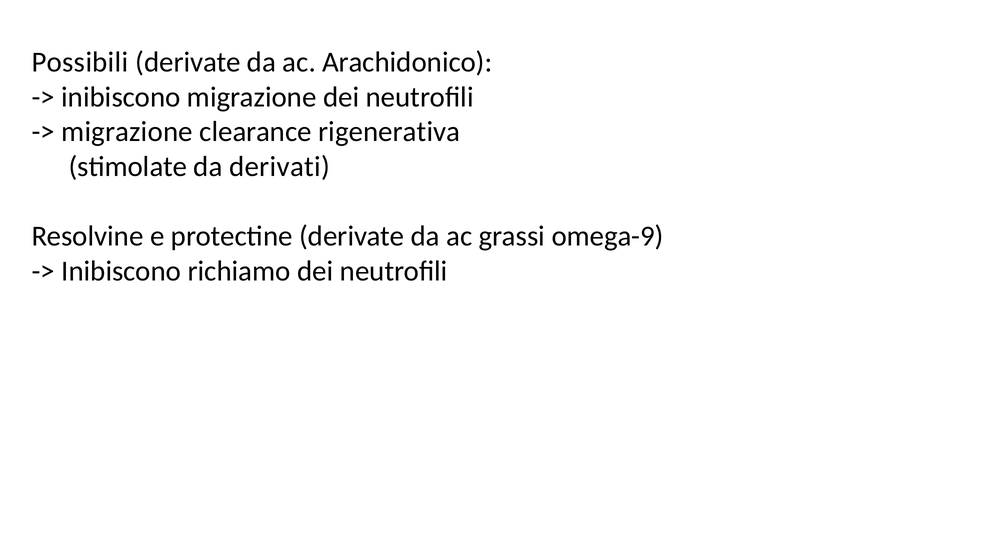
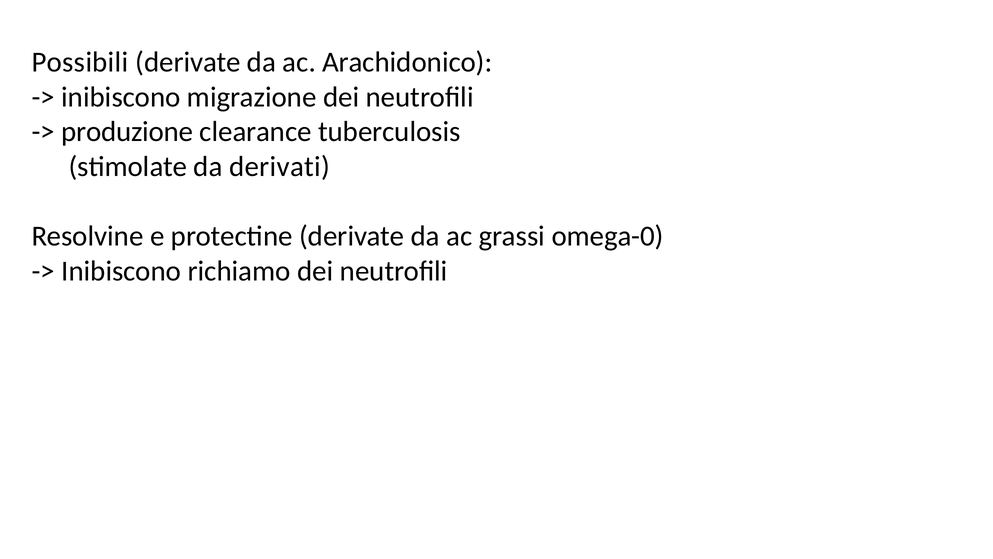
migrazione at (127, 132): migrazione -> produzione
rigenerativa: rigenerativa -> tuberculosis
omega-9: omega-9 -> omega-0
